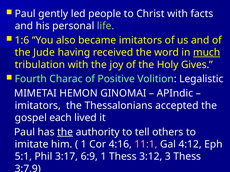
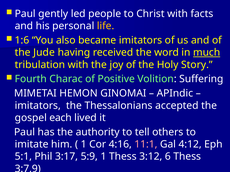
life colour: light green -> yellow
Gives: Gives -> Story
Legalistic: Legalistic -> Suffering
the at (65, 132) underline: present -> none
6:9: 6:9 -> 5:9
3: 3 -> 6
